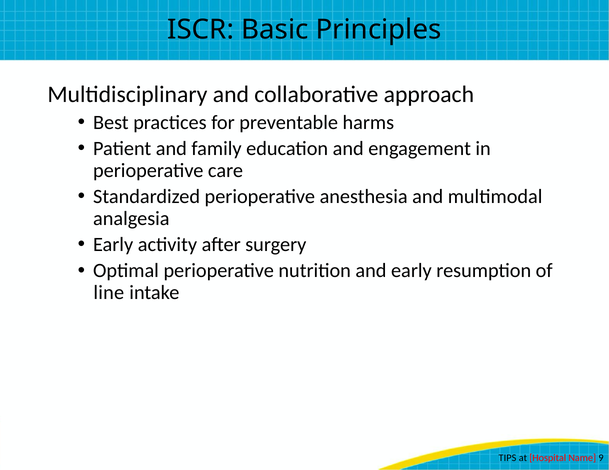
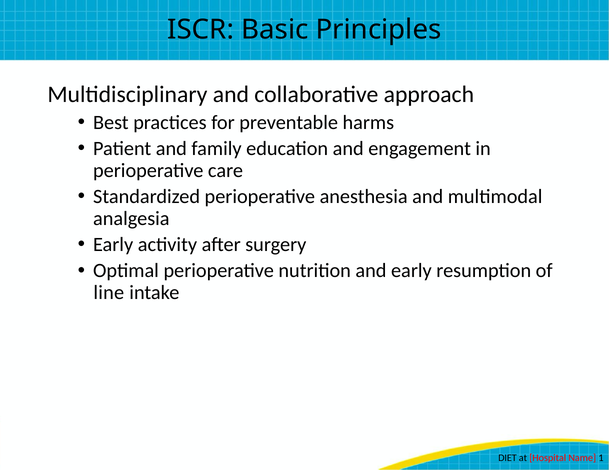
TIPS: TIPS -> DIET
9: 9 -> 1
